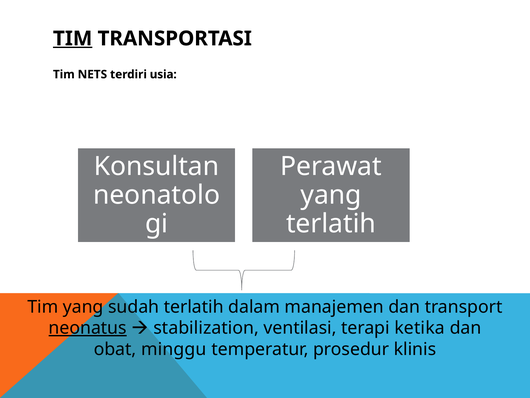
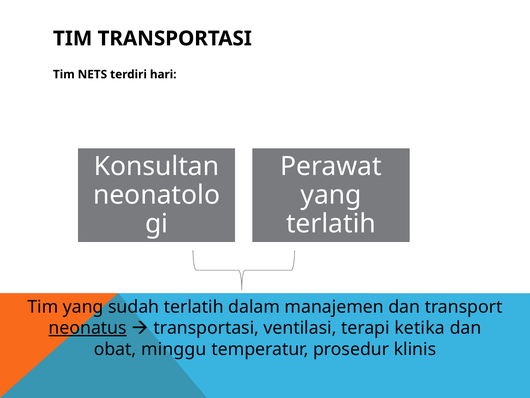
TIM at (73, 39) underline: present -> none
usia: usia -> hari
stabilization at (206, 328): stabilization -> transportasi
